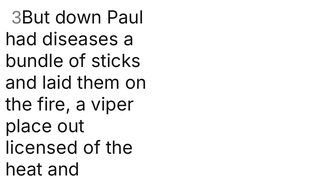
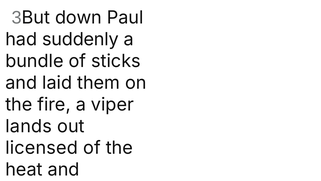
diseases: diseases -> suddenly
place: place -> lands
